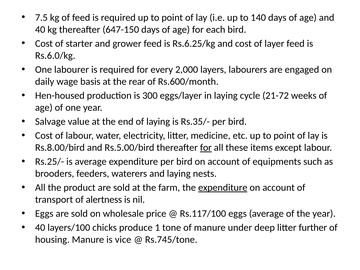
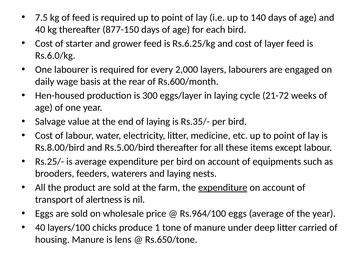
647-150: 647-150 -> 877-150
for at (206, 148) underline: present -> none
Rs.117/100: Rs.117/100 -> Rs.964/100
further: further -> carried
vice: vice -> lens
Rs.745/tone: Rs.745/tone -> Rs.650/tone
